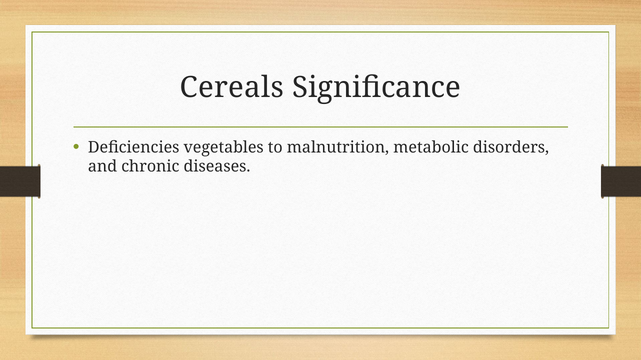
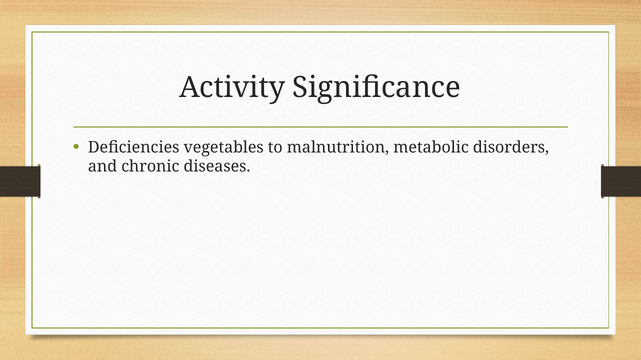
Cereals: Cereals -> Activity
